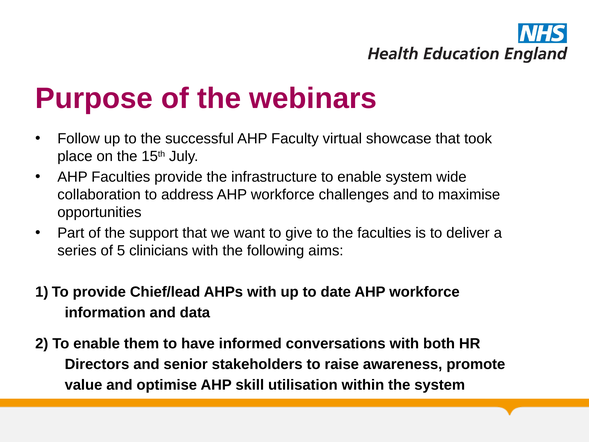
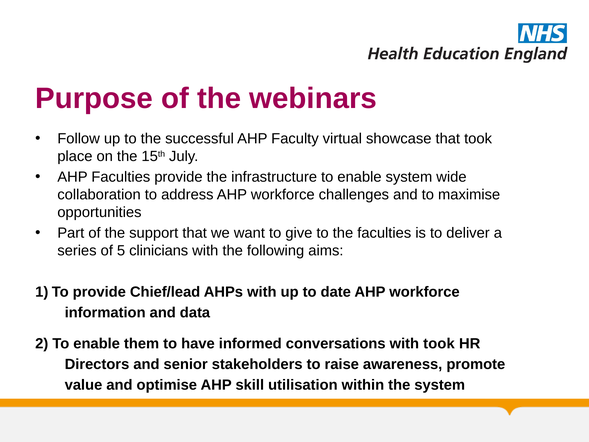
with both: both -> took
